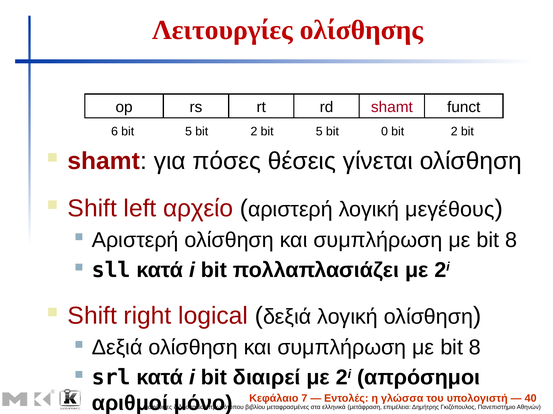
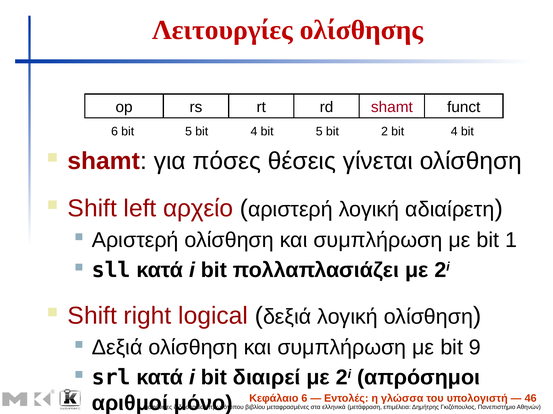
5 bit 2: 2 -> 4
0: 0 -> 2
6 bit 2: 2 -> 4
μεγέθους: μεγέθους -> αδιαίρετη
8 at (511, 240): 8 -> 1
8 at (475, 348): 8 -> 9
Κεφάλαιο 7: 7 -> 6
40: 40 -> 46
